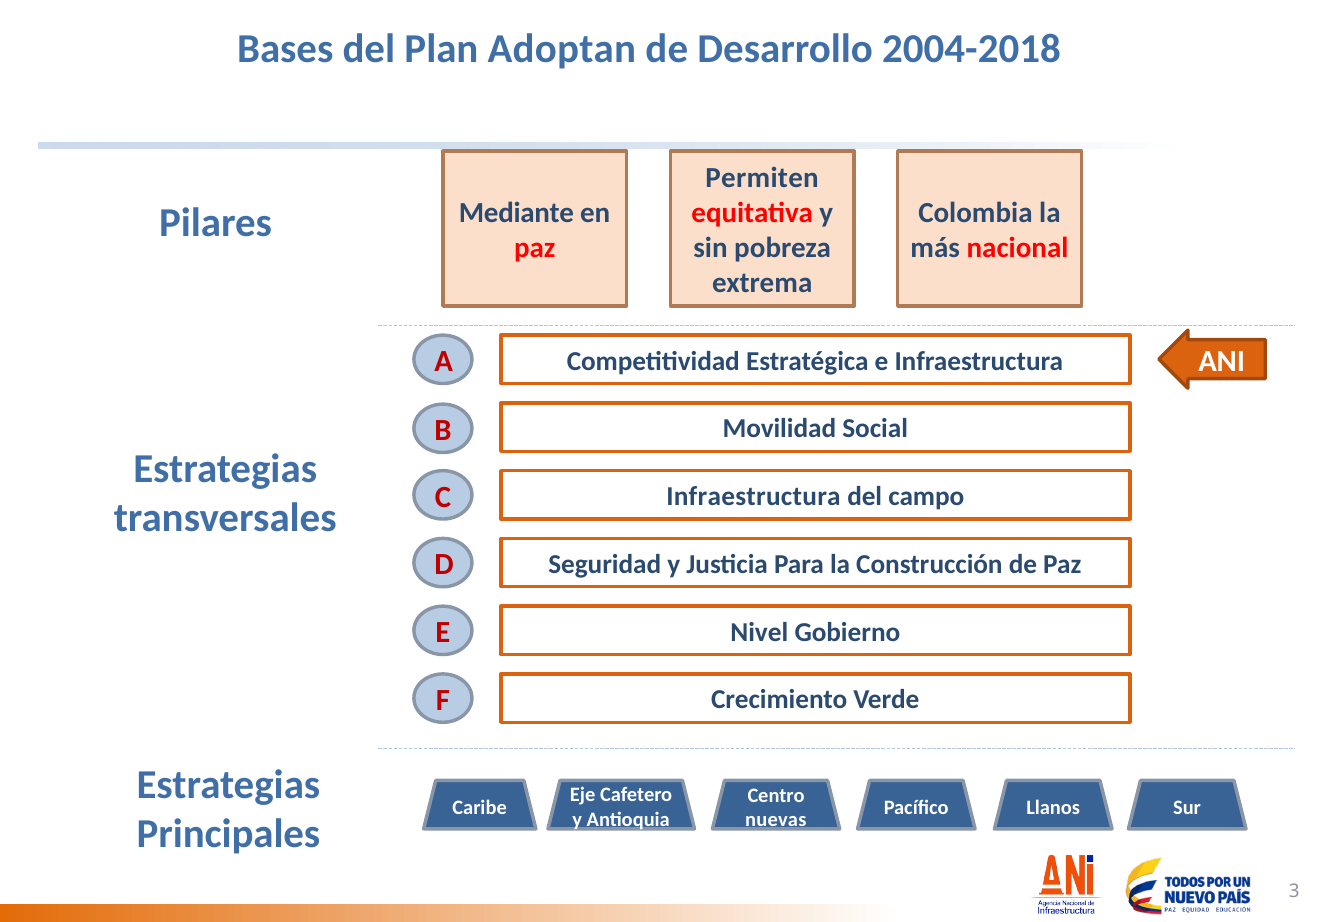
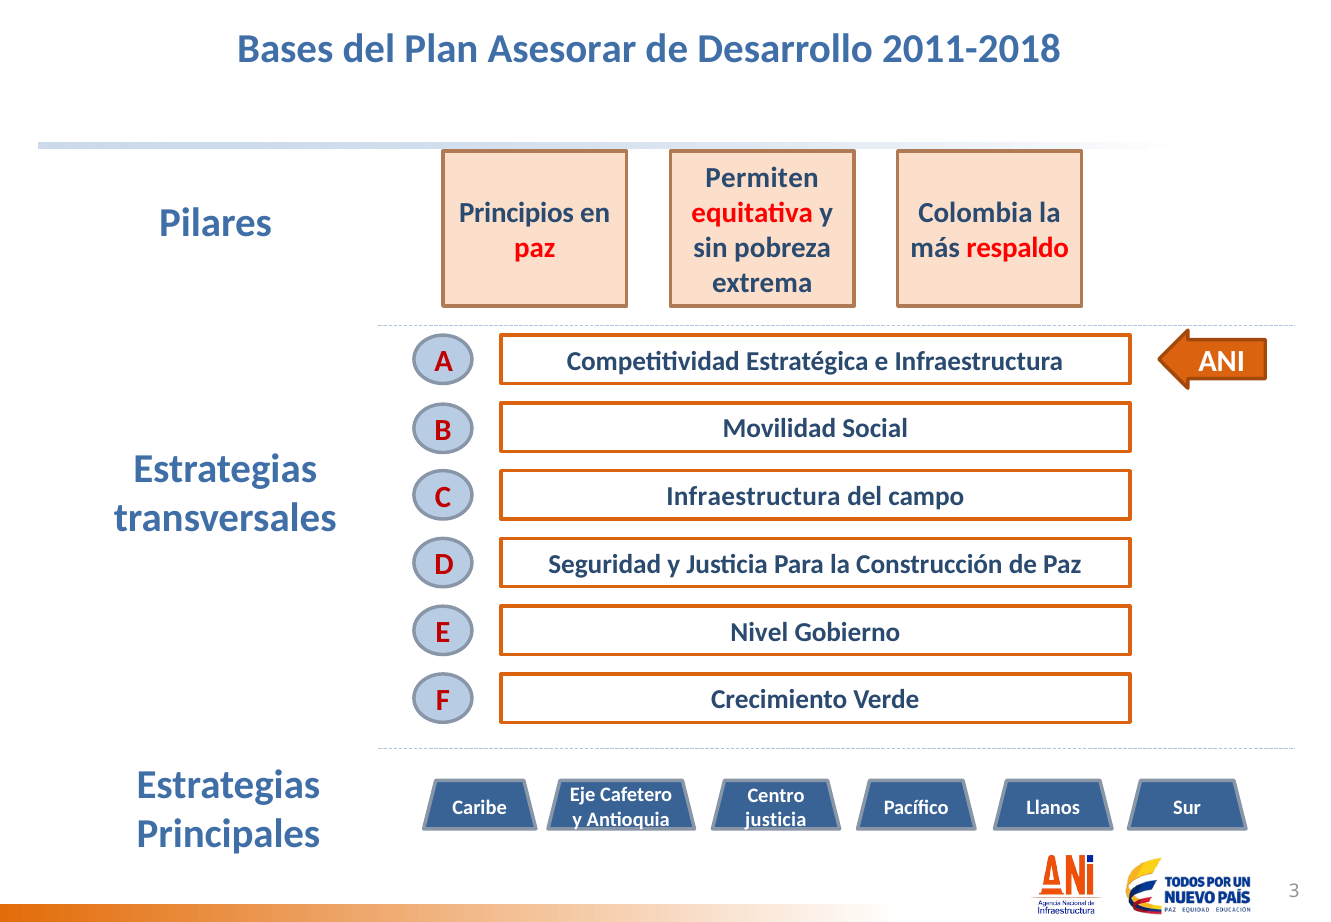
Adoptan: Adoptan -> Asesorar
2004-2018: 2004-2018 -> 2011-2018
Mediante: Mediante -> Principios
nacional: nacional -> respaldo
nuevas at (776, 819): nuevas -> justicia
